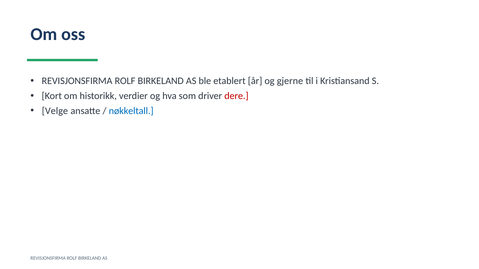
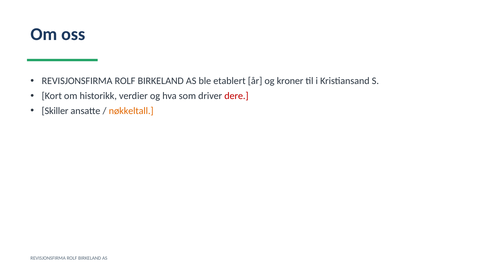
gjerne: gjerne -> kroner
Velge: Velge -> Skiller
nøkkeltall colour: blue -> orange
